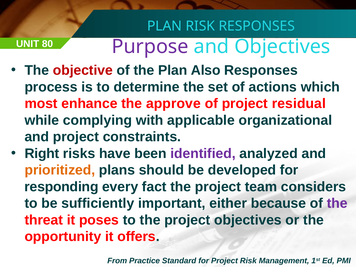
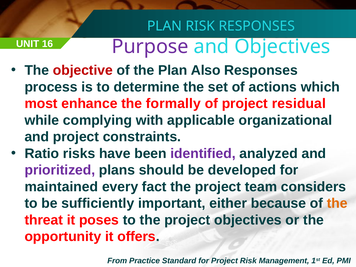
80: 80 -> 16
approve: approve -> formally
Right: Right -> Ratio
prioritized colour: orange -> purple
responding: responding -> maintained
the at (337, 203) colour: purple -> orange
